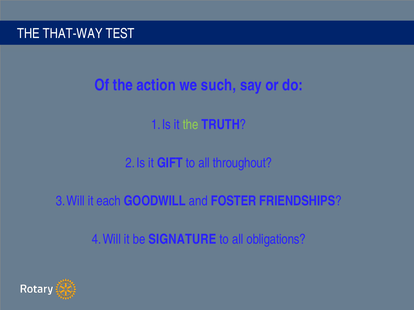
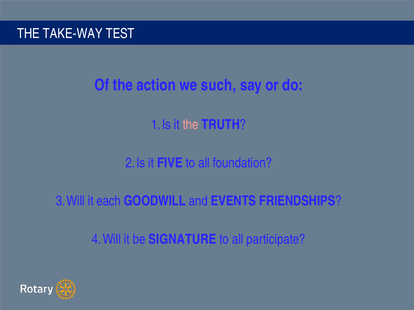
THAT-WAY: THAT-WAY -> TAKE-WAY
the at (191, 125) colour: light green -> pink
GIFT: GIFT -> FIVE
throughout: throughout -> foundation
FOSTER: FOSTER -> EVENTS
obligations: obligations -> participate
